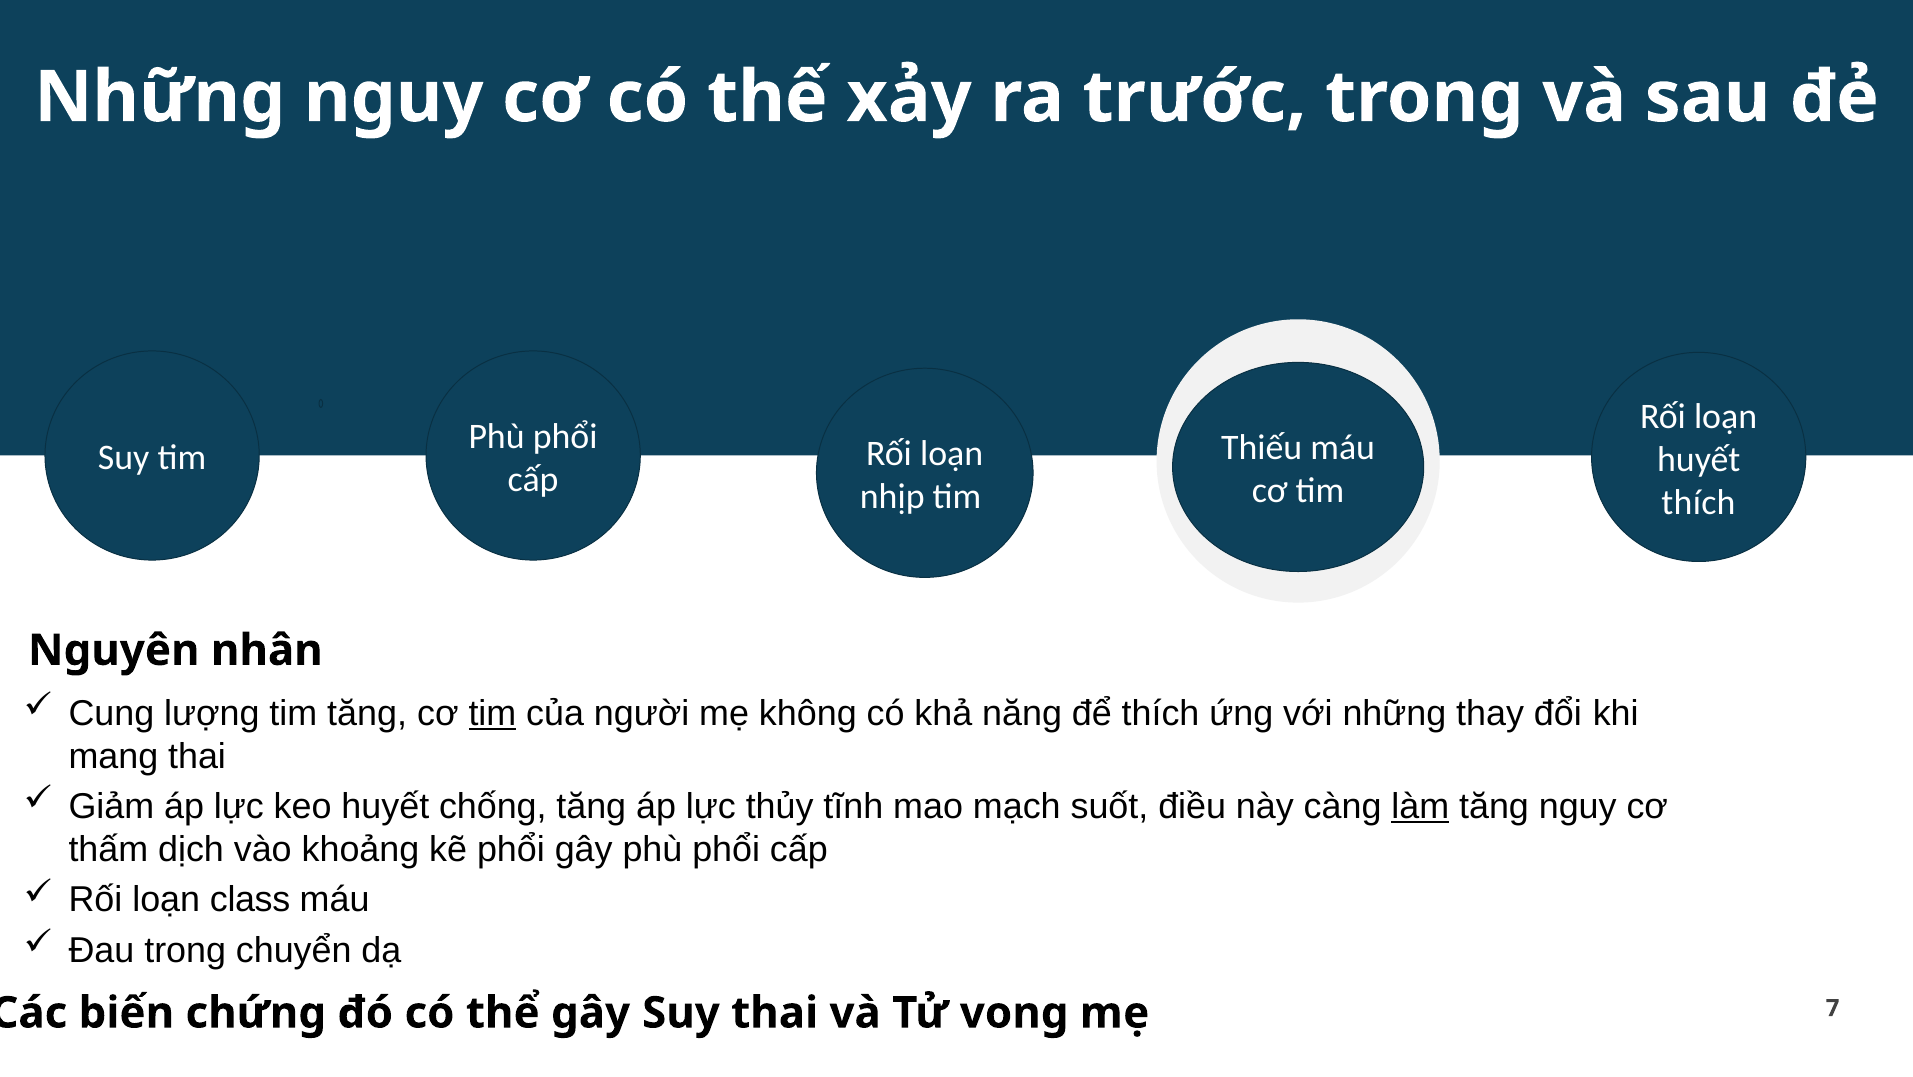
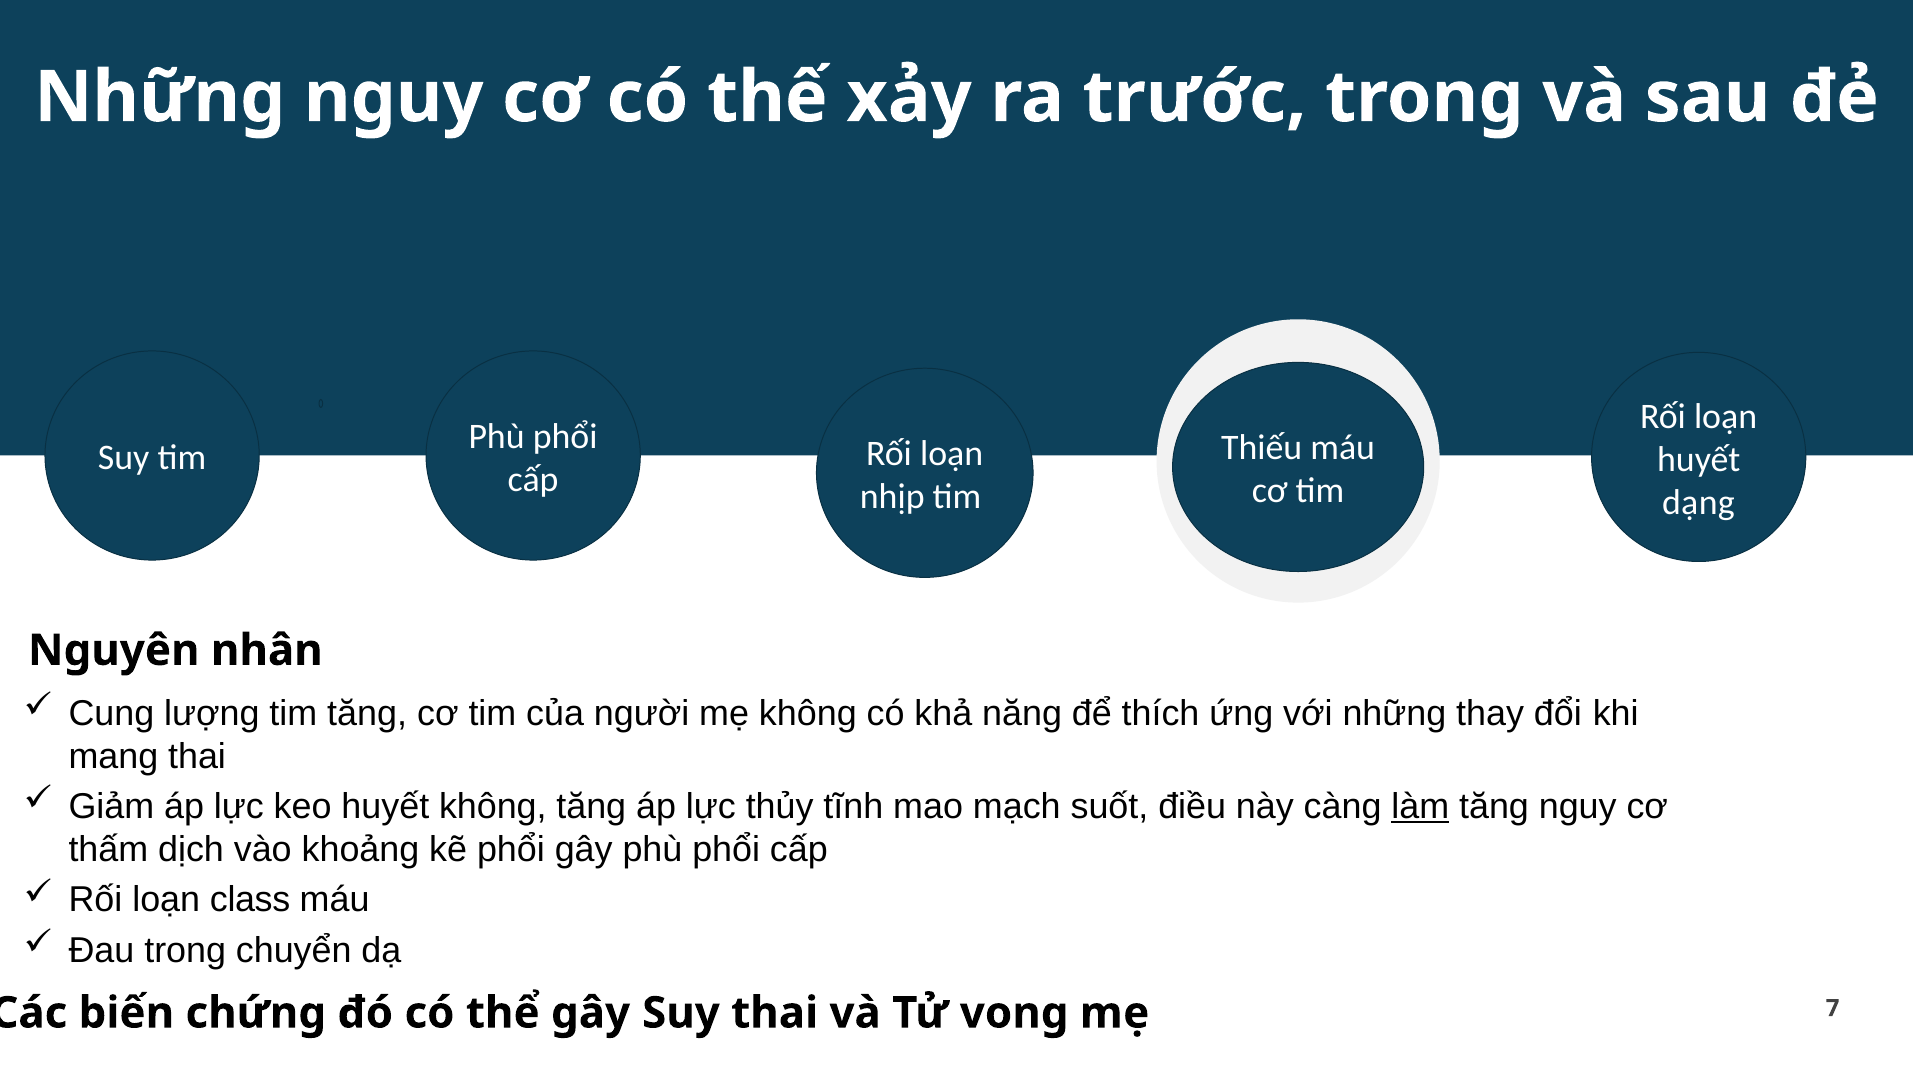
thích at (1698, 502): thích -> dạng
tim at (492, 713) underline: present -> none
huyết chống: chống -> không
